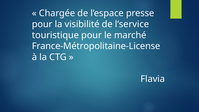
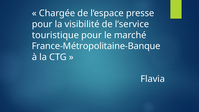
France-Métropolitaine-License: France-Métropolitaine-License -> France-Métropolitaine-Banque
